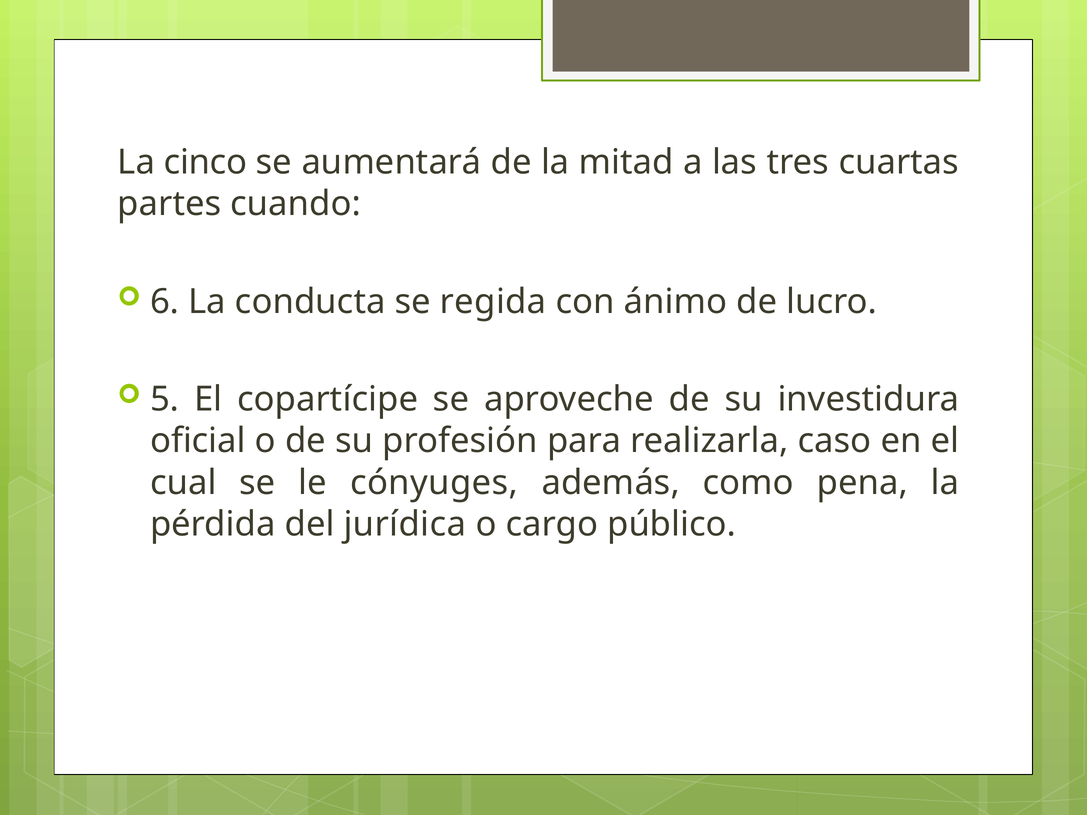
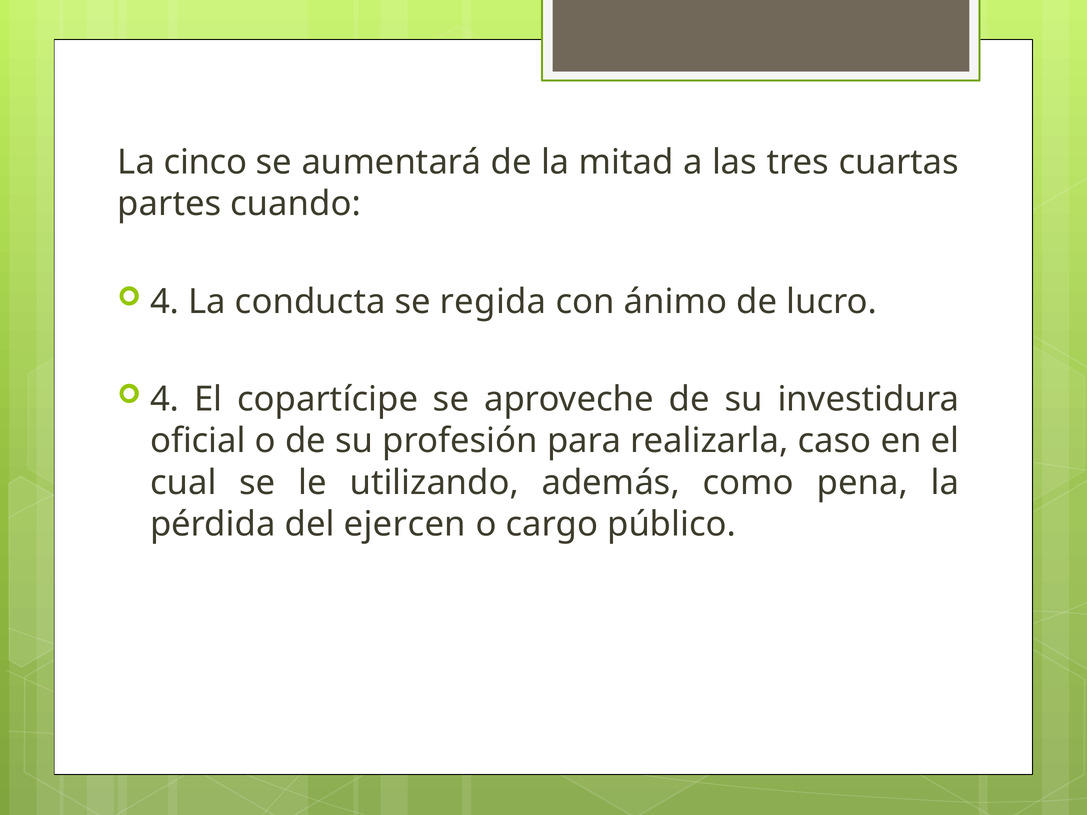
6 at (165, 302): 6 -> 4
5 at (165, 400): 5 -> 4
cónyuges: cónyuges -> utilizando
jurídica: jurídica -> ejercen
